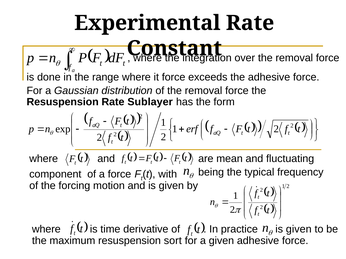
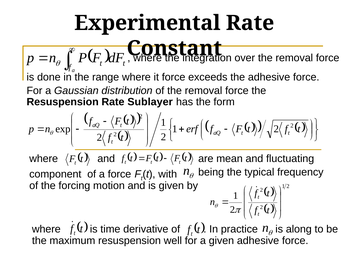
practice is given: given -> along
sort: sort -> well
